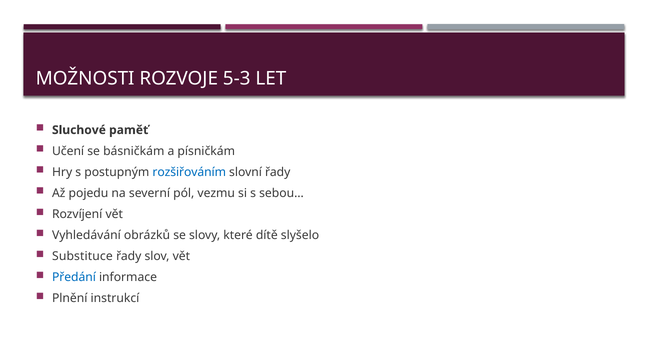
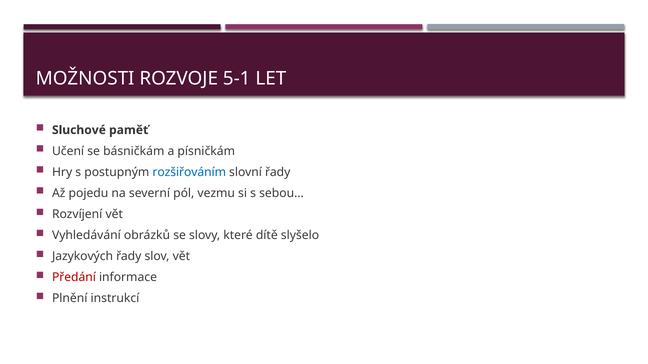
5-3: 5-3 -> 5-1
Substituce: Substituce -> Jazykových
Předání colour: blue -> red
